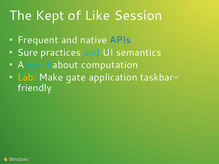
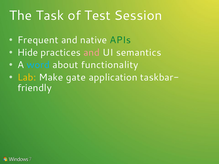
Kept: Kept -> Task
Like: Like -> Test
APIs colour: blue -> green
Sure: Sure -> Hide
and at (92, 53) colour: light blue -> pink
computation: computation -> functionality
